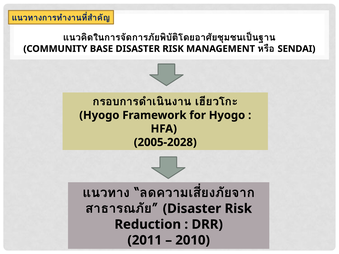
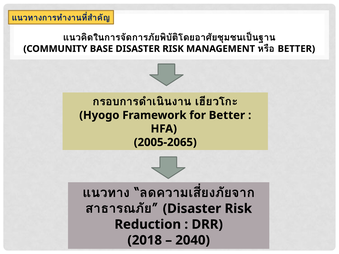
SENDAI at (296, 49): SENDAI -> BETTER
for Hyogo: Hyogo -> Better
2005-2028: 2005-2028 -> 2005-2065
2011: 2011 -> 2018
2010: 2010 -> 2040
